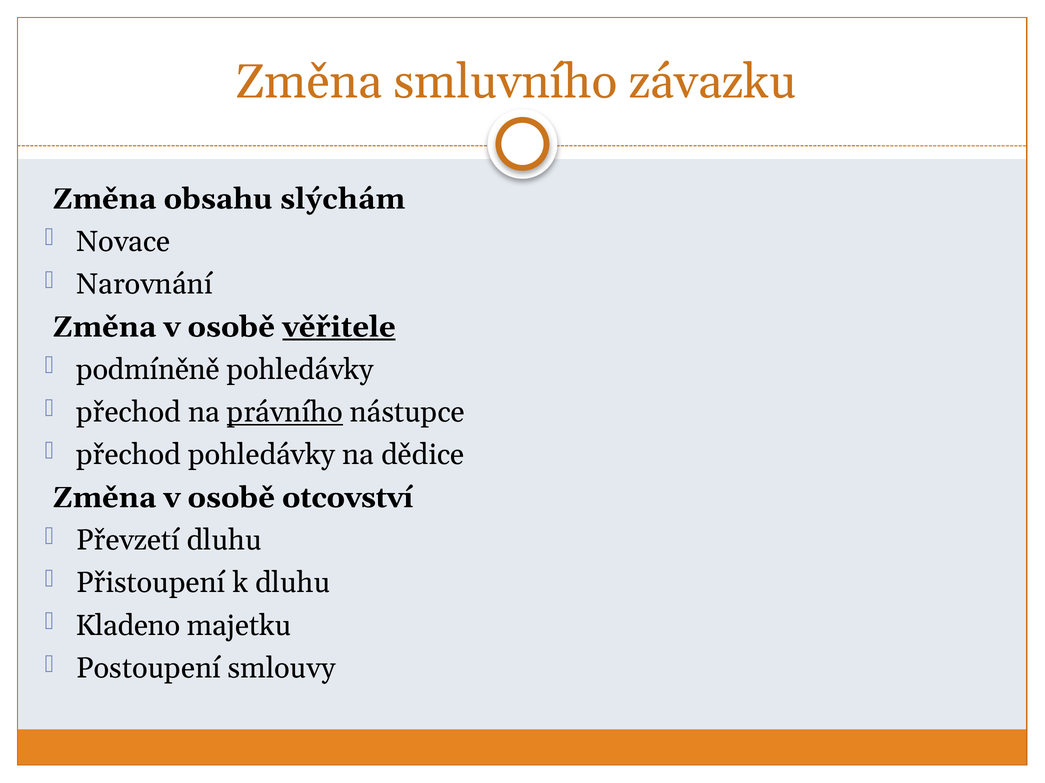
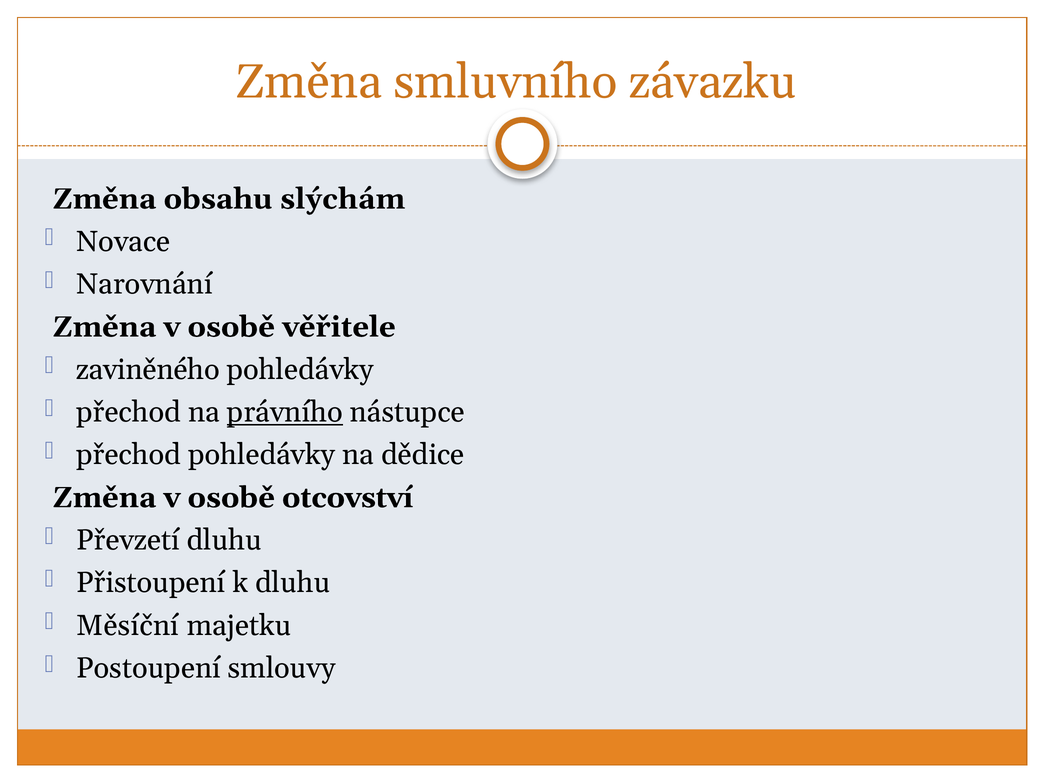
věřitele underline: present -> none
podmíněně: podmíněně -> zaviněného
Kladeno: Kladeno -> Měsíční
